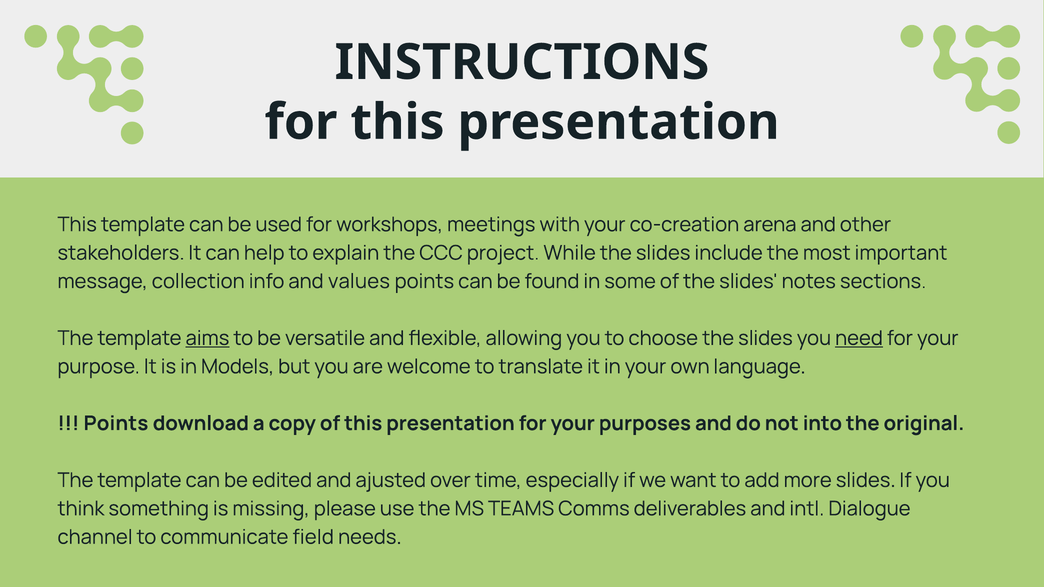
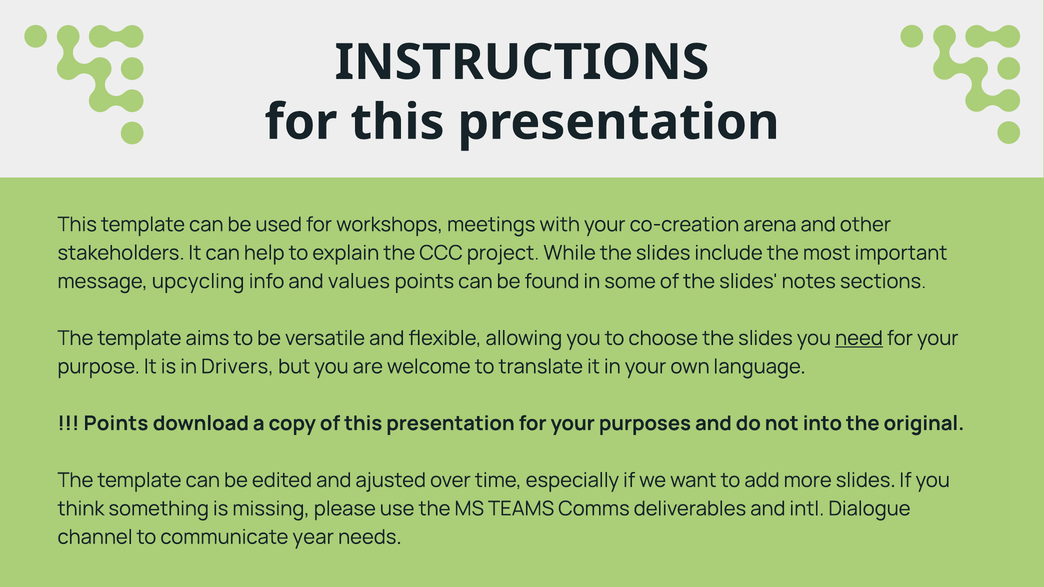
collection: collection -> upcycling
aims underline: present -> none
Models: Models -> Drivers
field: field -> year
